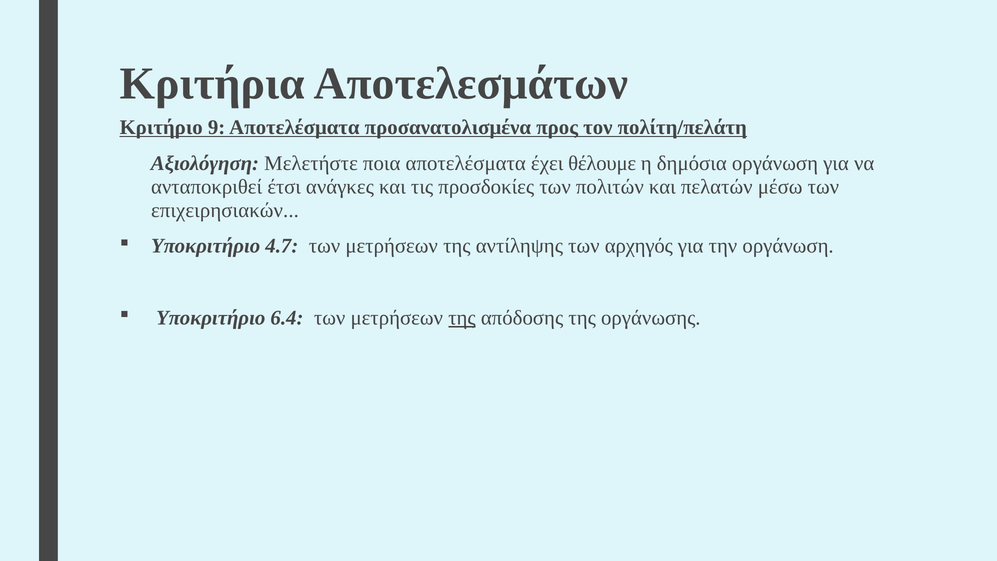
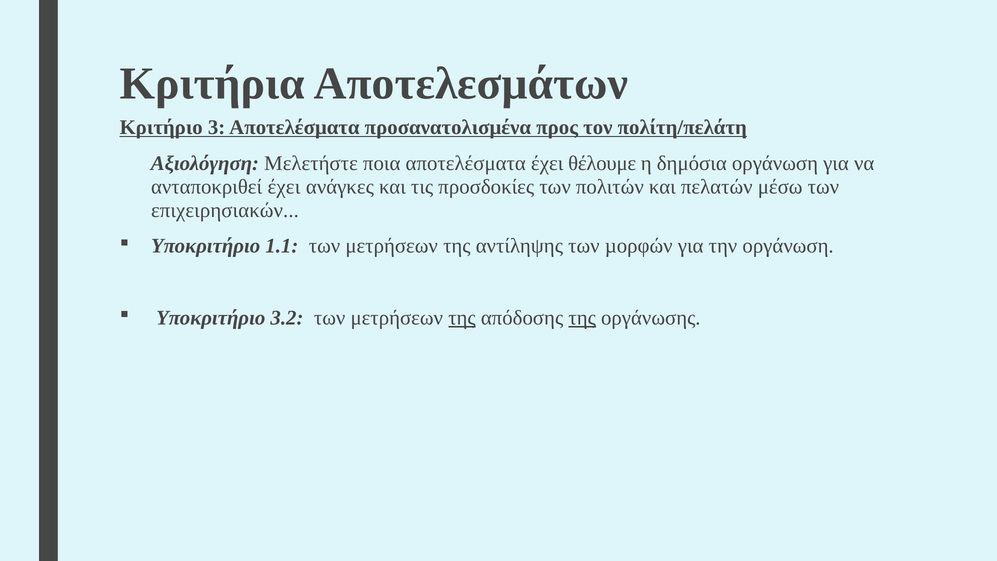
9: 9 -> 3
ανταποκριθεί έτσι: έτσι -> έχει
4.7: 4.7 -> 1.1
αρχηγός: αρχηγός -> µορφών
6.4: 6.4 -> 3.2
της at (582, 318) underline: none -> present
